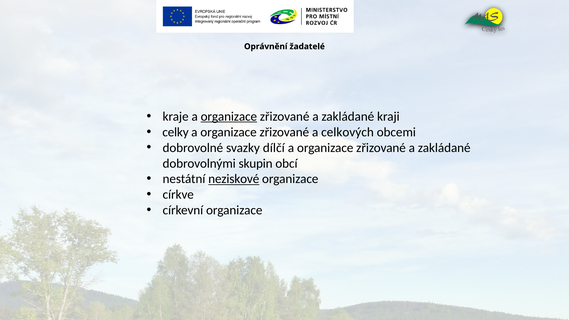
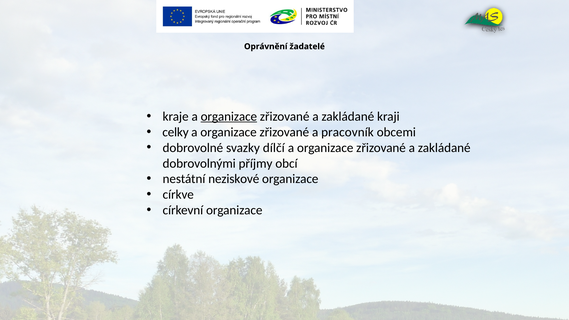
celkových: celkových -> pracovník
skupin: skupin -> příjmy
neziskové underline: present -> none
